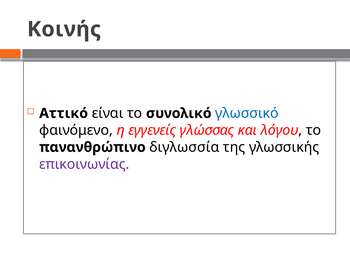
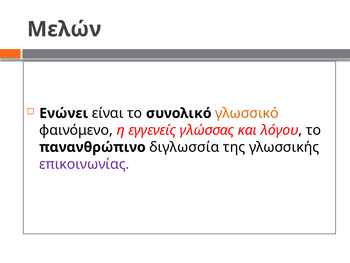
Κοινής: Κοινής -> Μελών
Αττικό: Αττικό -> Ενώνει
γλωσσικό colour: blue -> orange
